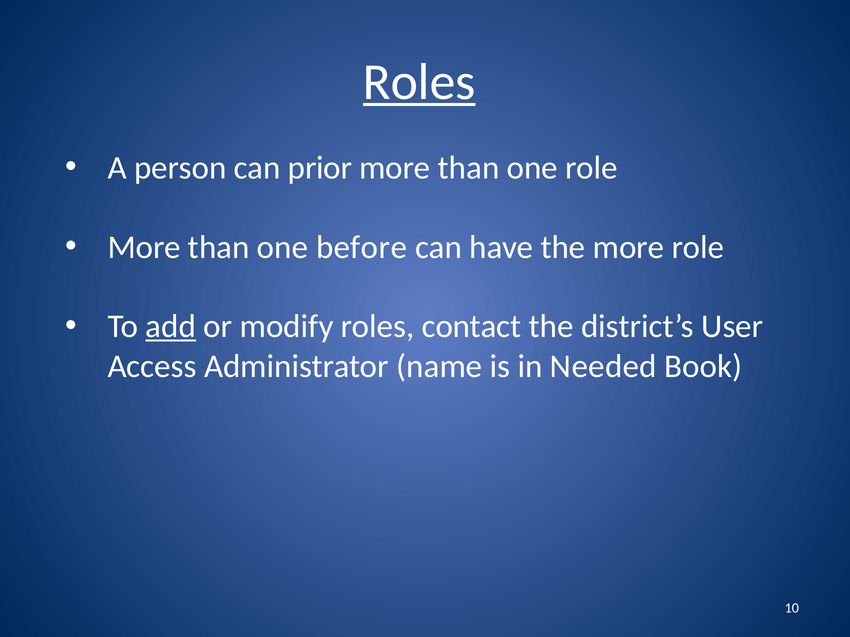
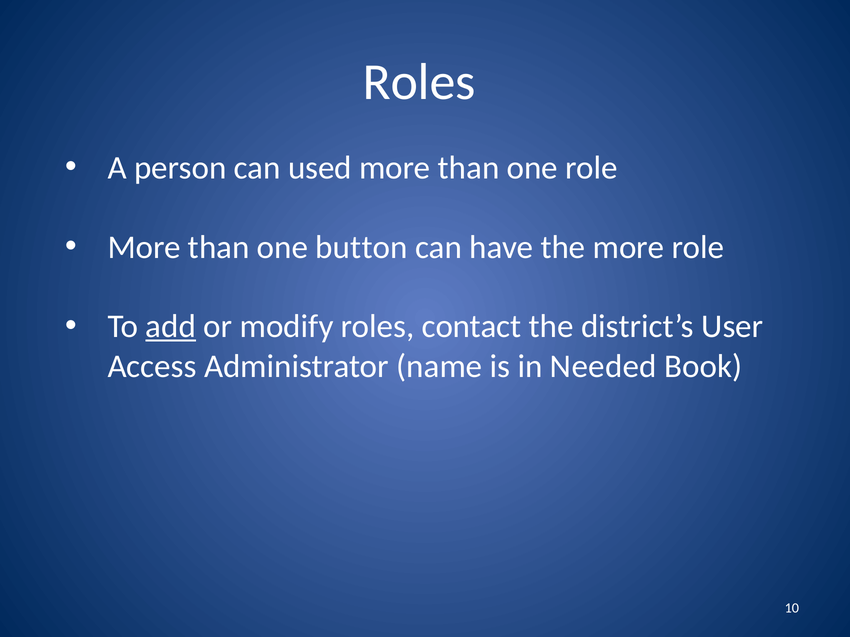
Roles at (419, 82) underline: present -> none
prior: prior -> used
before: before -> button
